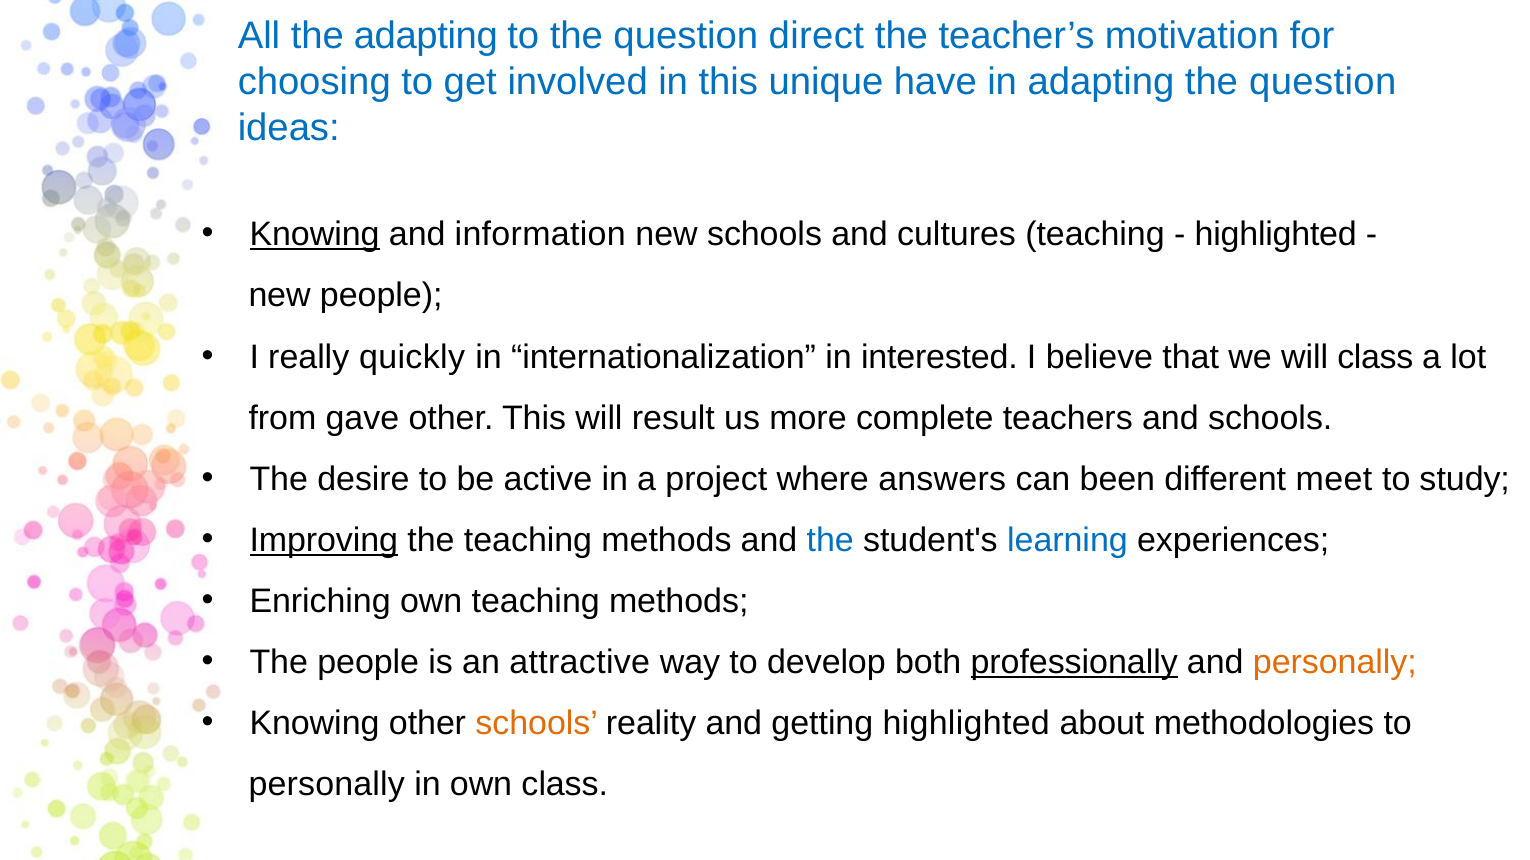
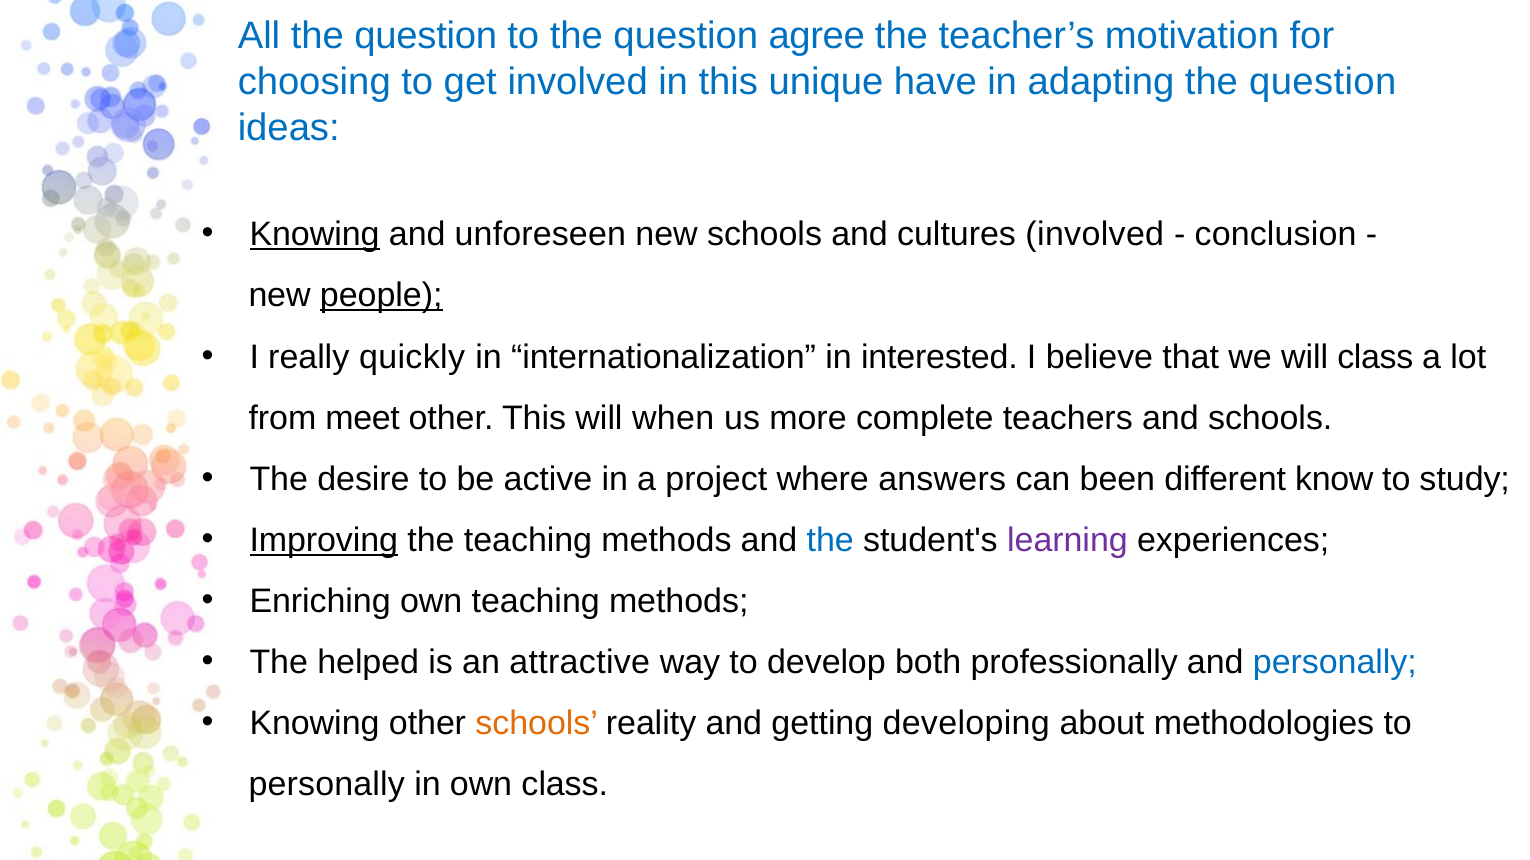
All the adapting: adapting -> question
direct: direct -> agree
information: information -> unforeseen
cultures teaching: teaching -> involved
highlighted at (1276, 235): highlighted -> conclusion
people at (381, 296) underline: none -> present
gave: gave -> meet
result: result -> when
meet: meet -> know
learning colour: blue -> purple
The people: people -> helped
professionally underline: present -> none
personally at (1335, 663) colour: orange -> blue
getting highlighted: highlighted -> developing
